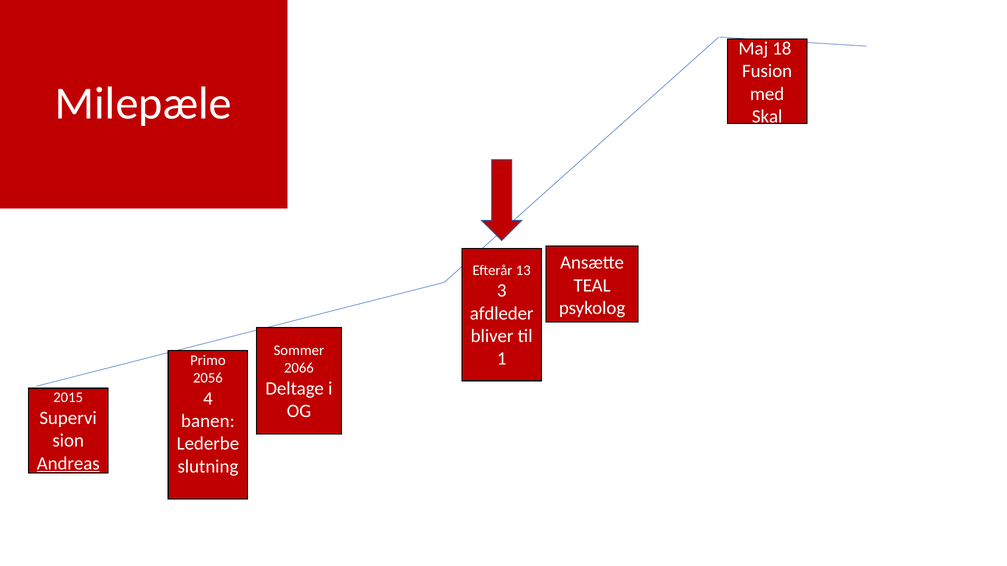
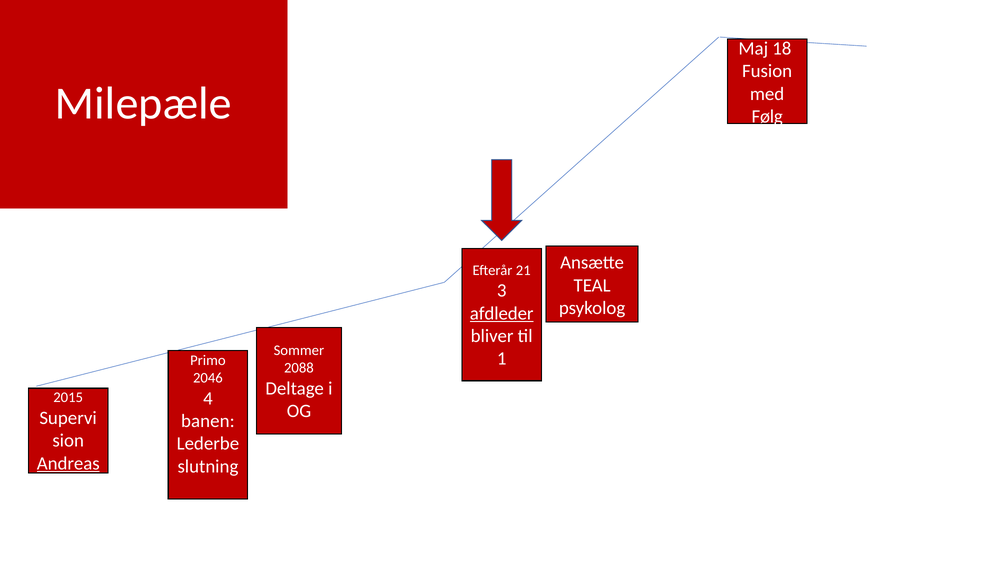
Skal: Skal -> Følg
13: 13 -> 21
afdleder underline: none -> present
2066: 2066 -> 2088
2056: 2056 -> 2046
